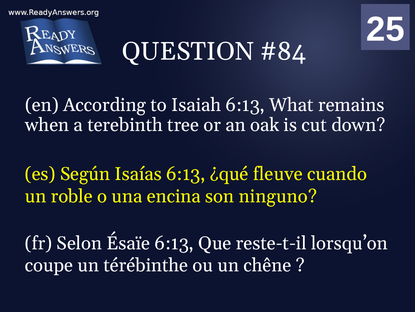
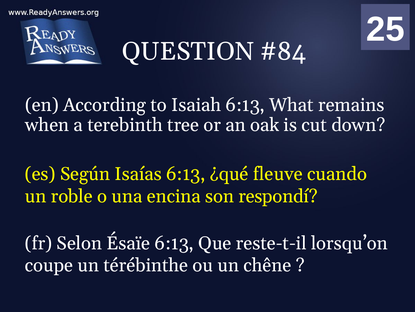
ninguno: ninguno -> respondí
